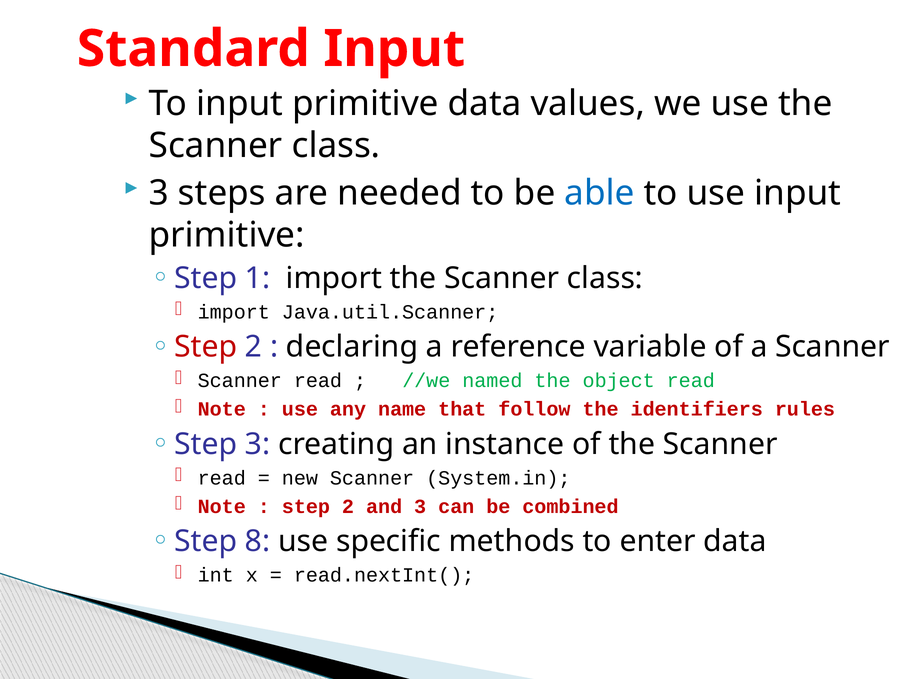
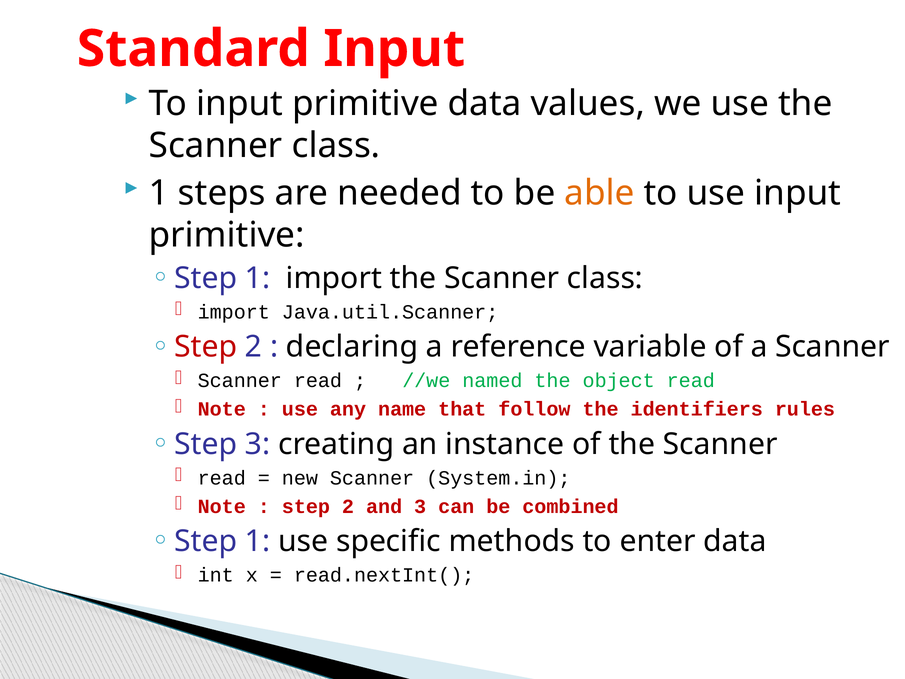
3 at (159, 193): 3 -> 1
able colour: blue -> orange
8 at (258, 541): 8 -> 1
